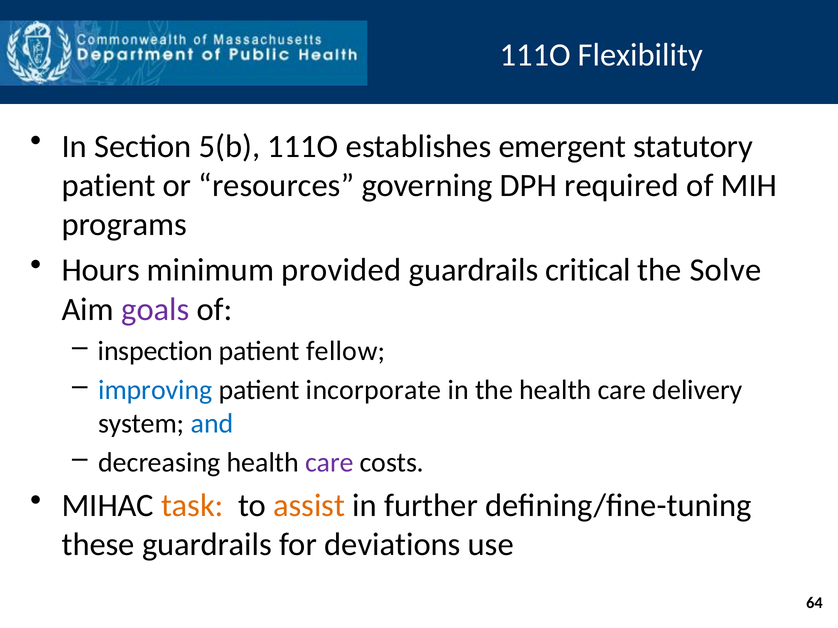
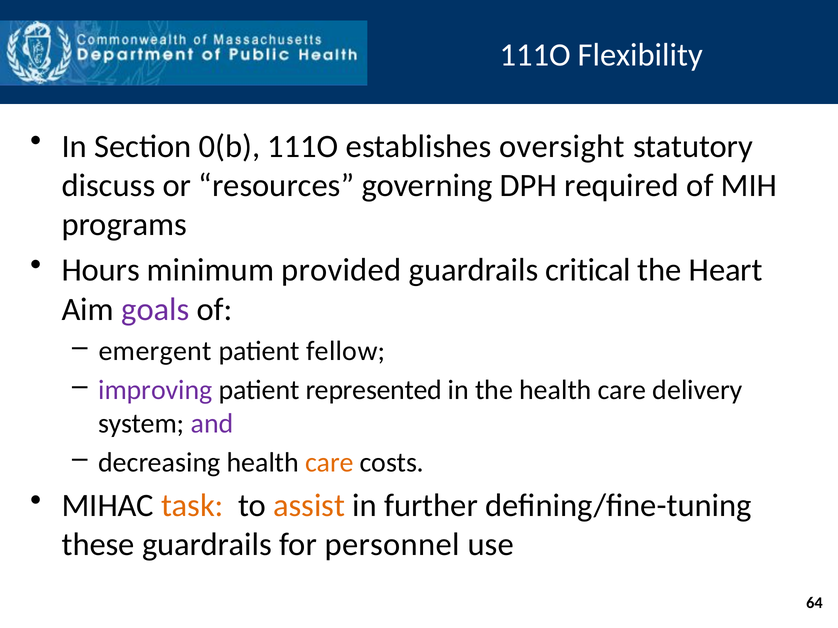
5(b: 5(b -> 0(b
emergent: emergent -> oversight
patient at (109, 186): patient -> discuss
Solve: Solve -> Heart
inspection: inspection -> emergent
improving colour: blue -> purple
incorporate: incorporate -> represented
and colour: blue -> purple
care at (329, 463) colour: purple -> orange
deviations: deviations -> personnel
